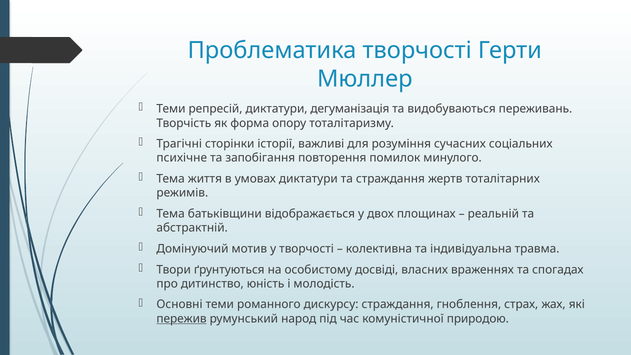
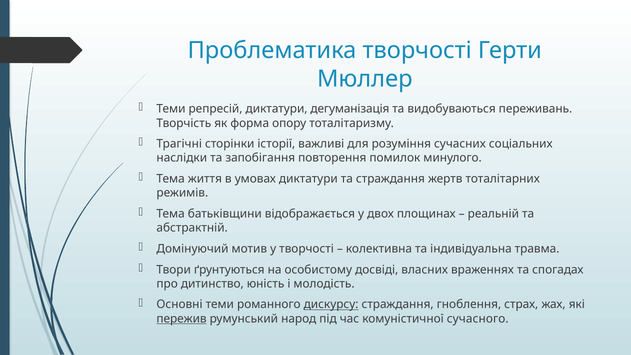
психічне: психічне -> наслідки
дискурсу underline: none -> present
природою: природою -> сучасного
